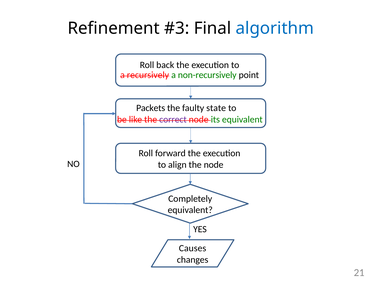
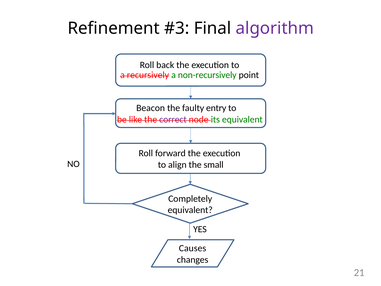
algorithm colour: blue -> purple
Packets: Packets -> Beacon
state: state -> entry
the node: node -> small
